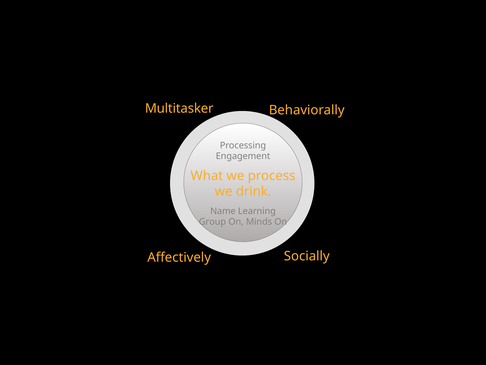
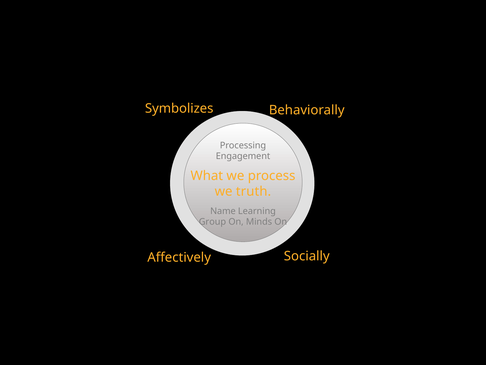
Multitasker: Multitasker -> Symbolizes
drink: drink -> truth
